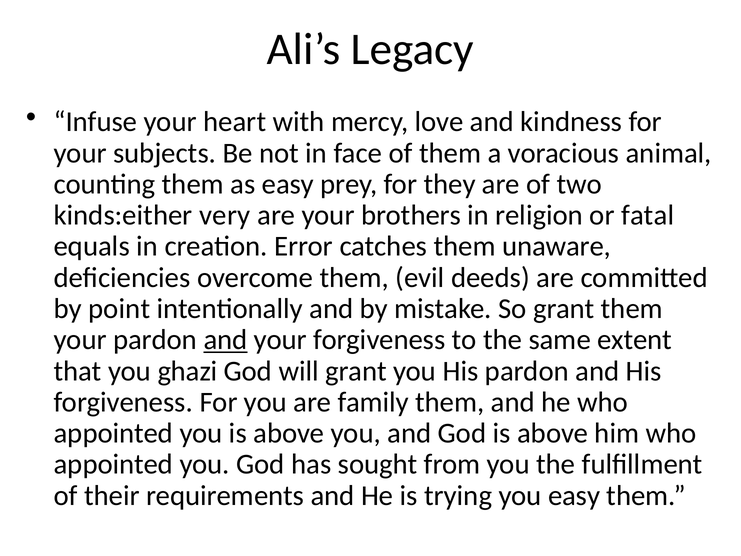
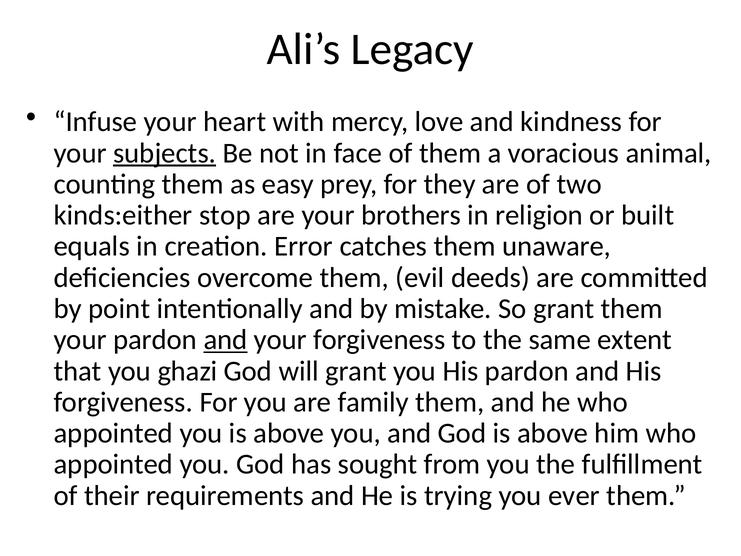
subjects underline: none -> present
very: very -> stop
fatal: fatal -> built
you easy: easy -> ever
